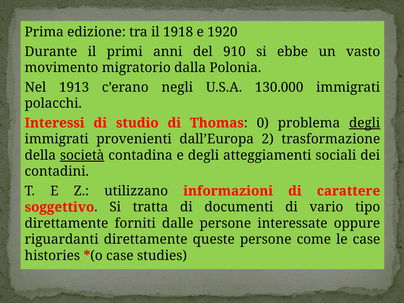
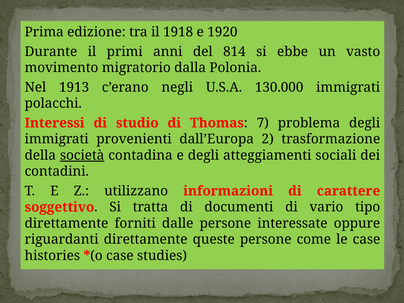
910: 910 -> 814
0: 0 -> 7
degli at (365, 123) underline: present -> none
